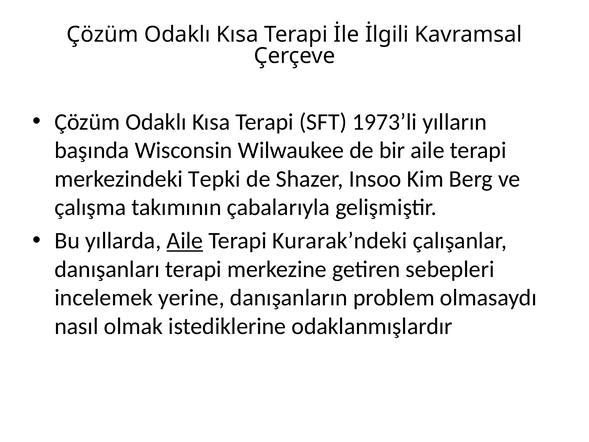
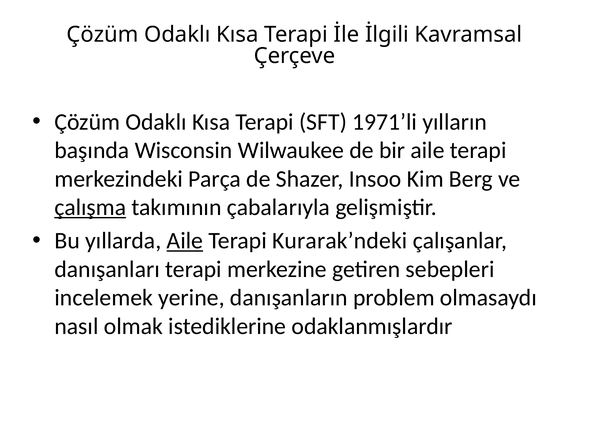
1973’li: 1973’li -> 1971’li
Tepki: Tepki -> Parça
çalışma underline: none -> present
